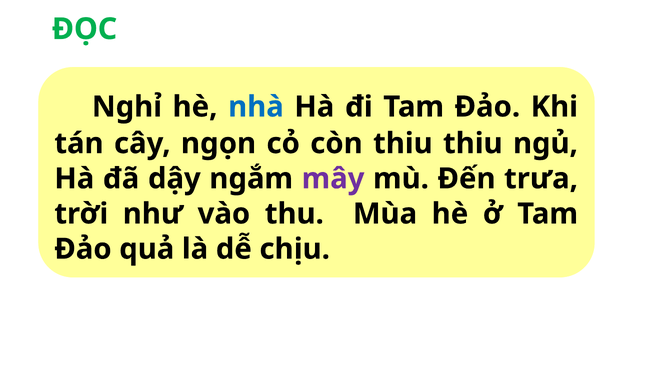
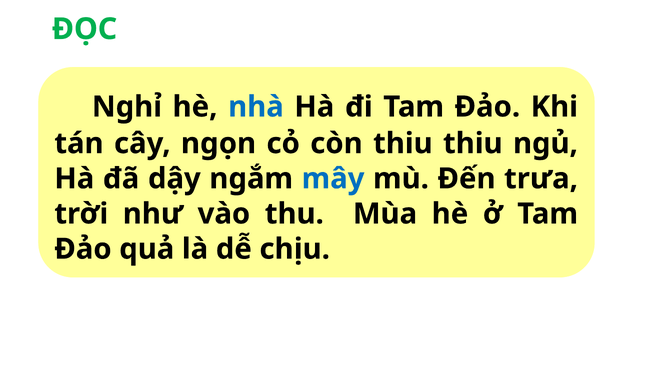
mây colour: purple -> blue
